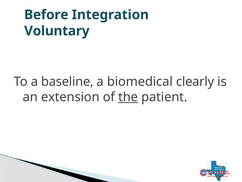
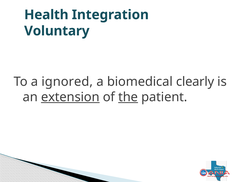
Before: Before -> Health
baseline: baseline -> ignored
extension underline: none -> present
